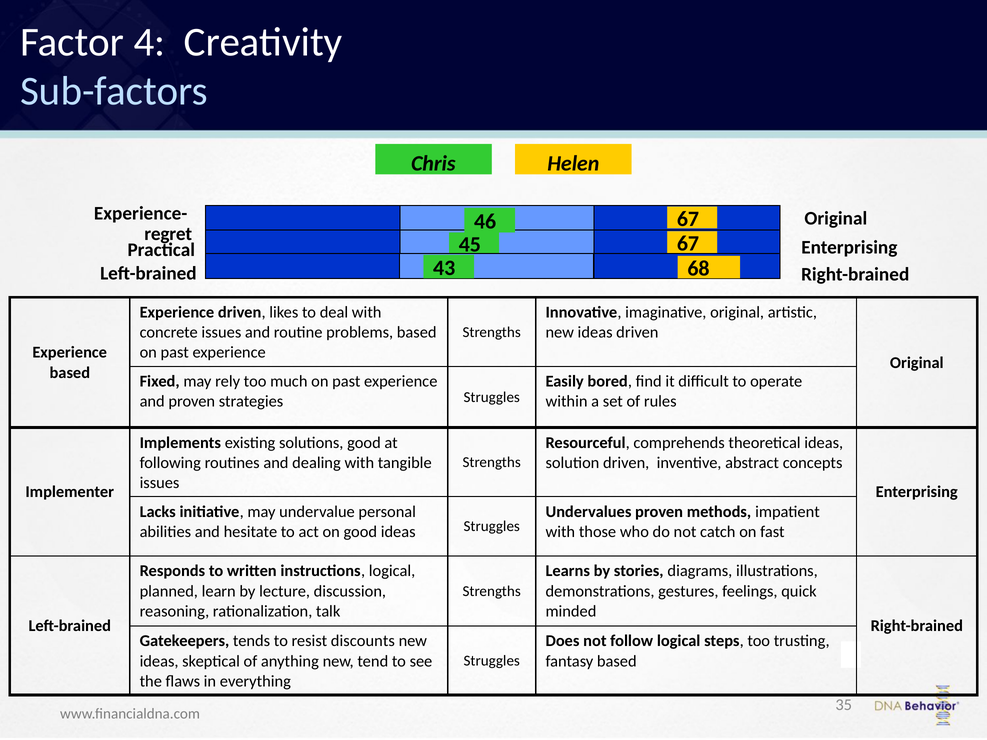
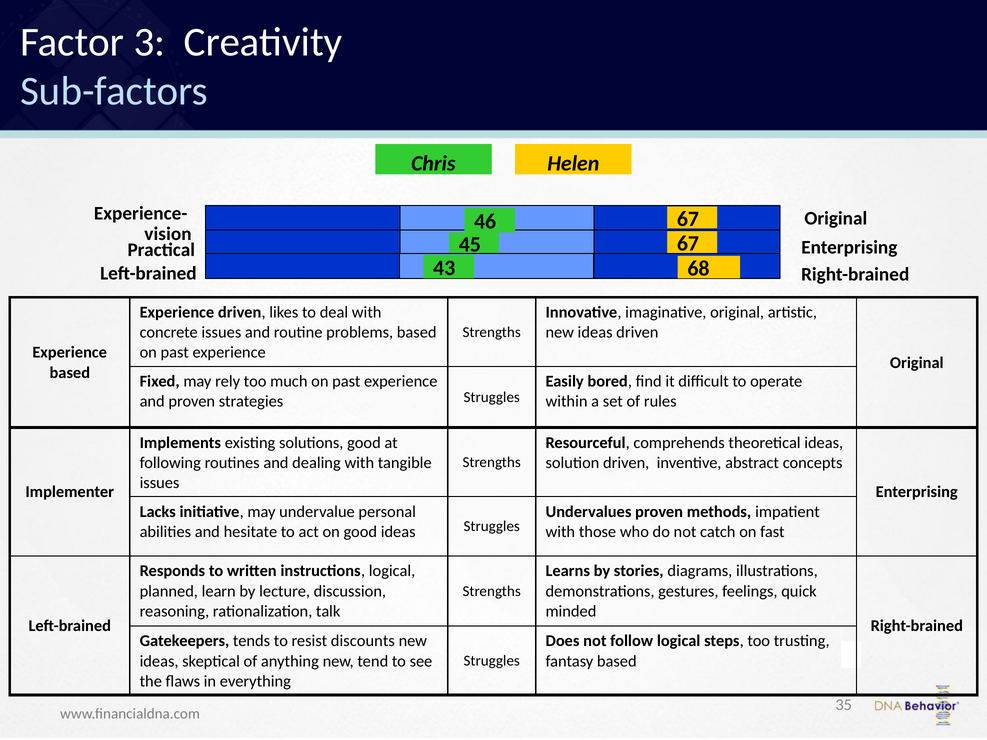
4: 4 -> 3
regret: regret -> vision
